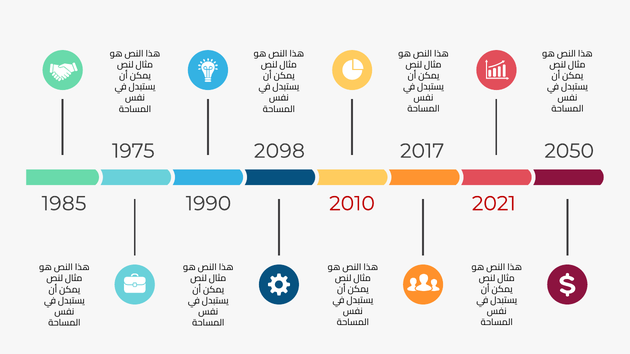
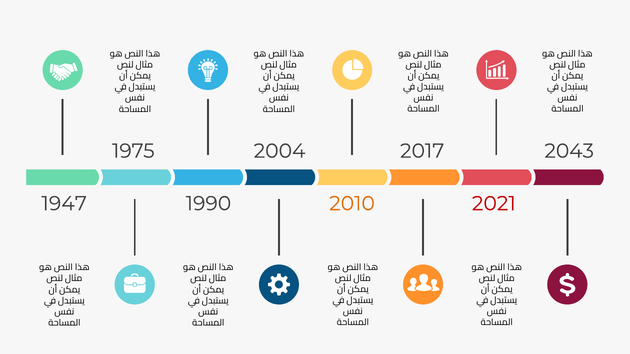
2098: 2098 -> 2004
2050: 2050 -> 2043
1985: 1985 -> 1947
2010 colour: red -> orange
